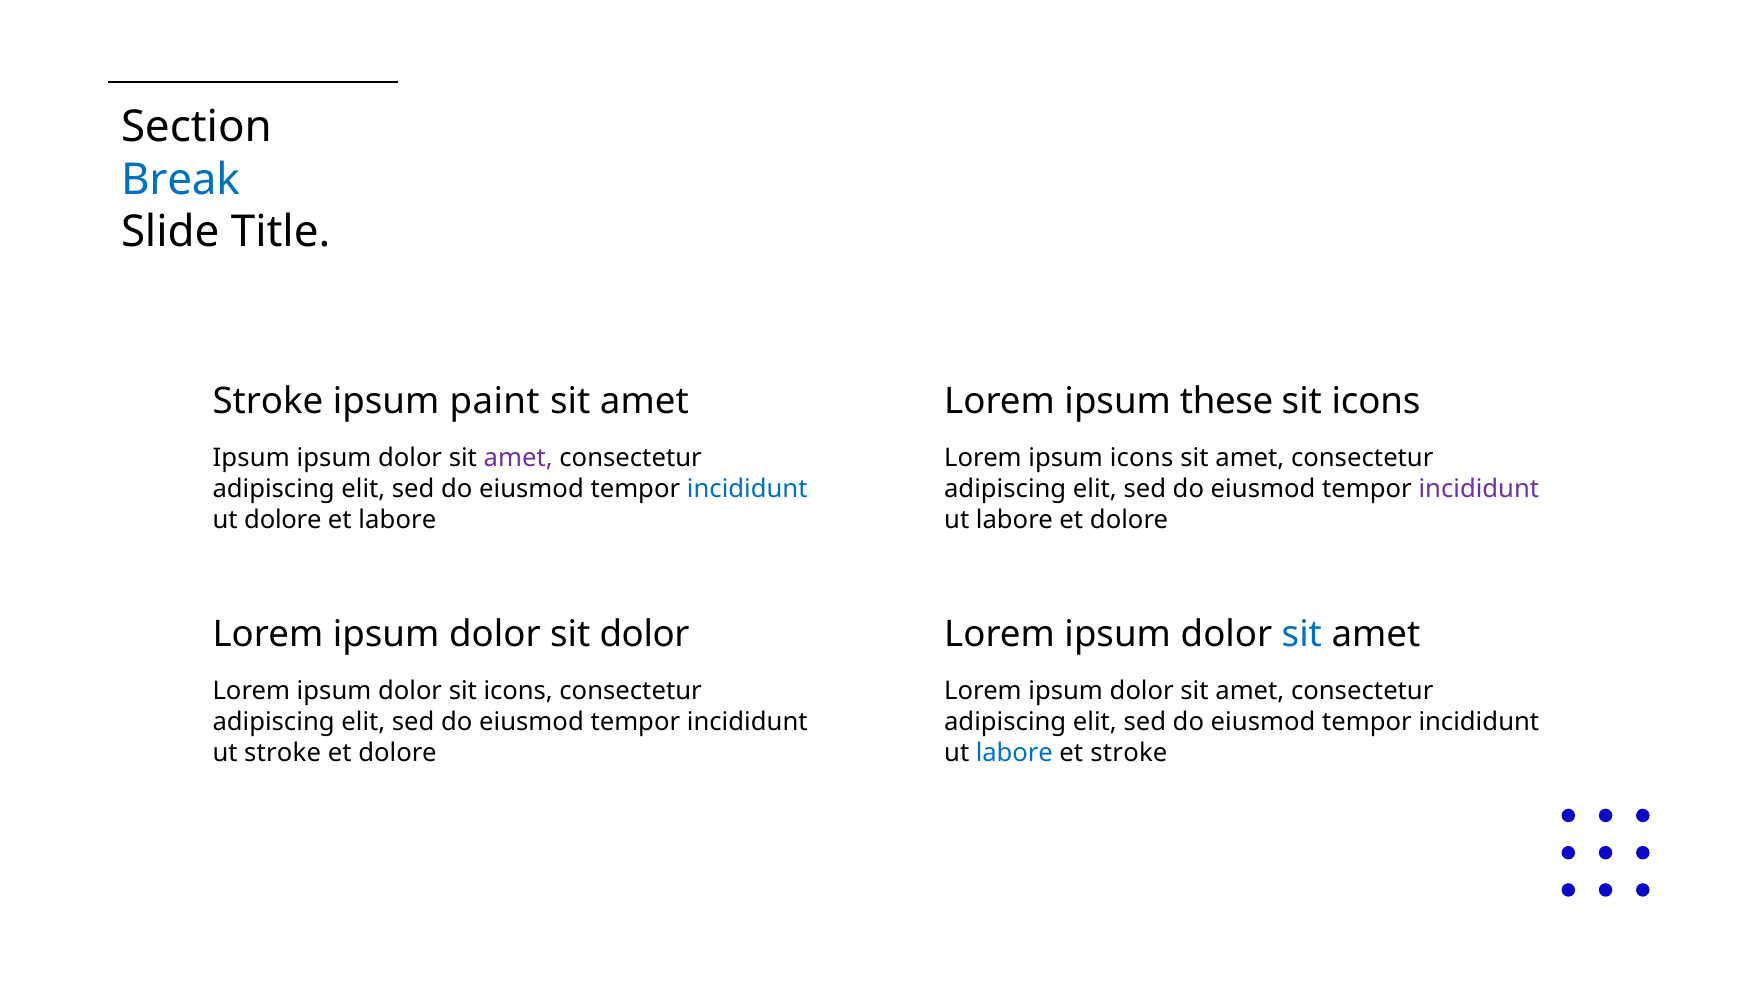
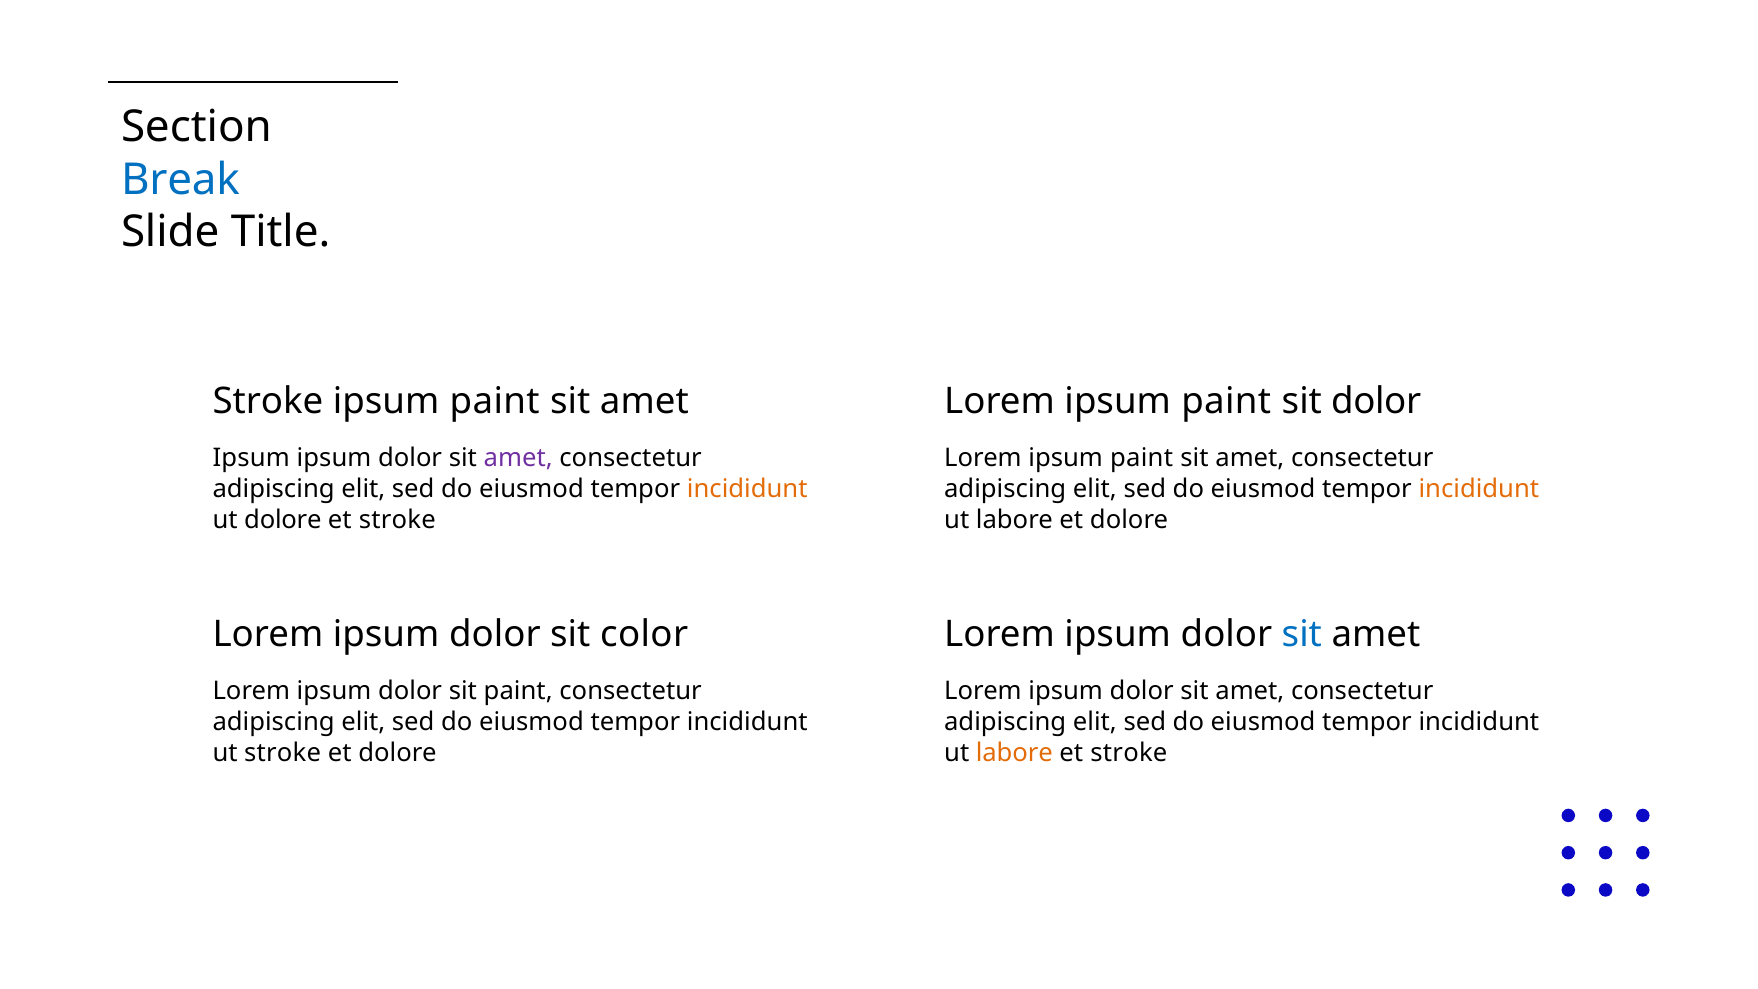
these at (1227, 401): these -> paint
icons at (1376, 401): icons -> dolor
icons at (1142, 458): icons -> paint
incididunt at (747, 489) colour: blue -> orange
incididunt at (1479, 489) colour: purple -> orange
labore at (397, 520): labore -> stroke
sit dolor: dolor -> color
dolor sit icons: icons -> paint
labore at (1014, 753) colour: blue -> orange
